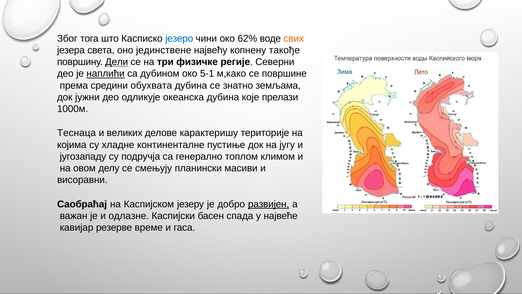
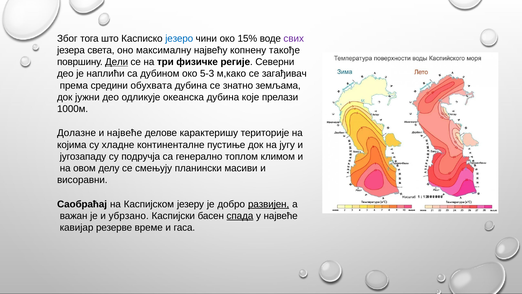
62%: 62% -> 15%
свих colour: orange -> purple
јединствене: јединствене -> максималну
наплићи underline: present -> none
5-1: 5-1 -> 5-3
површине: површине -> загађивач
Теснаца: Теснаца -> Долазне
и великих: великих -> највеће
одлазне: одлазне -> убрзано
спада underline: none -> present
